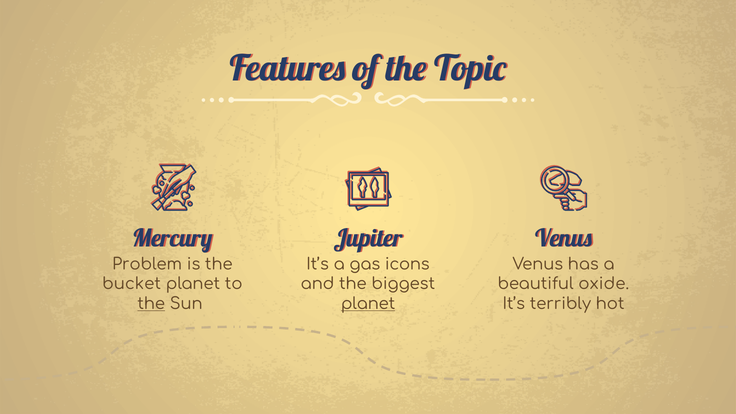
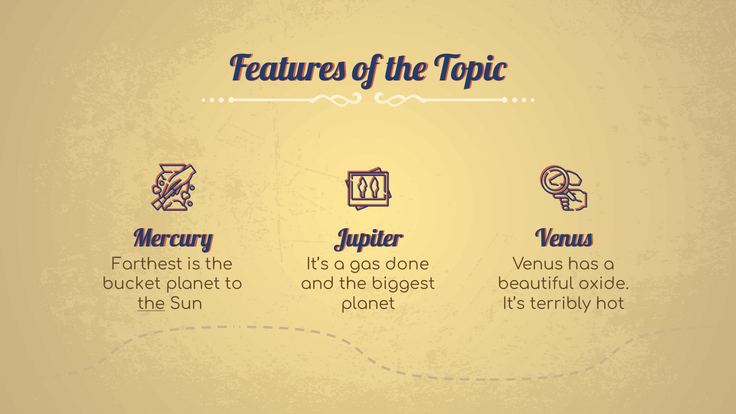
Problem: Problem -> Farthest
icons: icons -> done
planet at (368, 304) underline: present -> none
